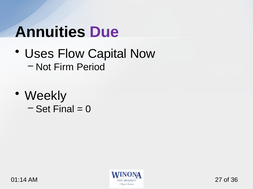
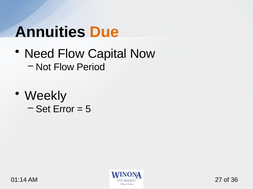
Due colour: purple -> orange
Uses: Uses -> Need
Not Firm: Firm -> Flow
Final: Final -> Error
0: 0 -> 5
